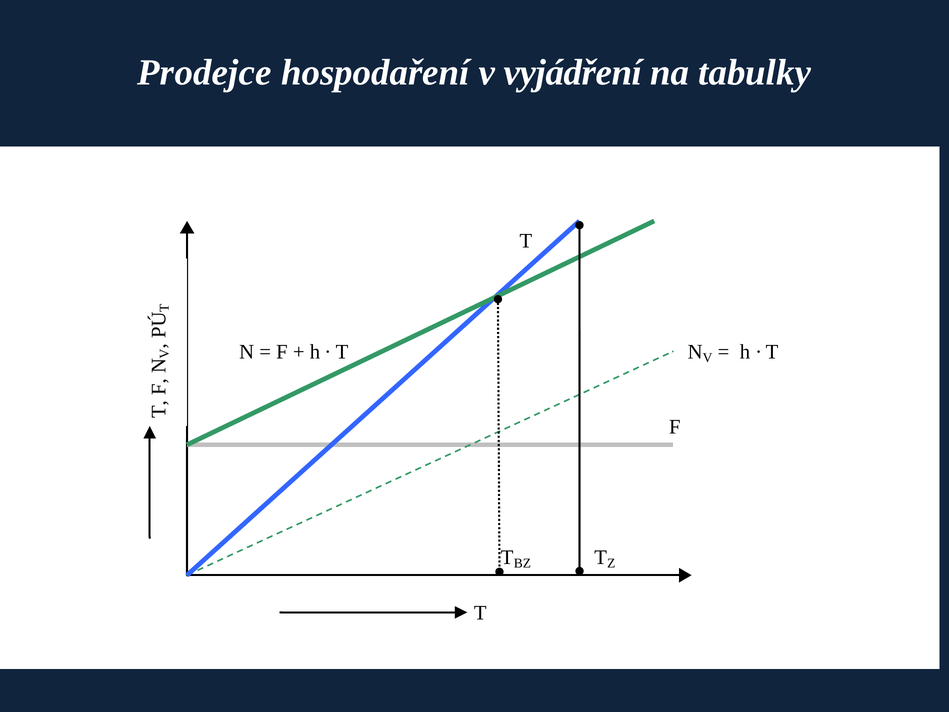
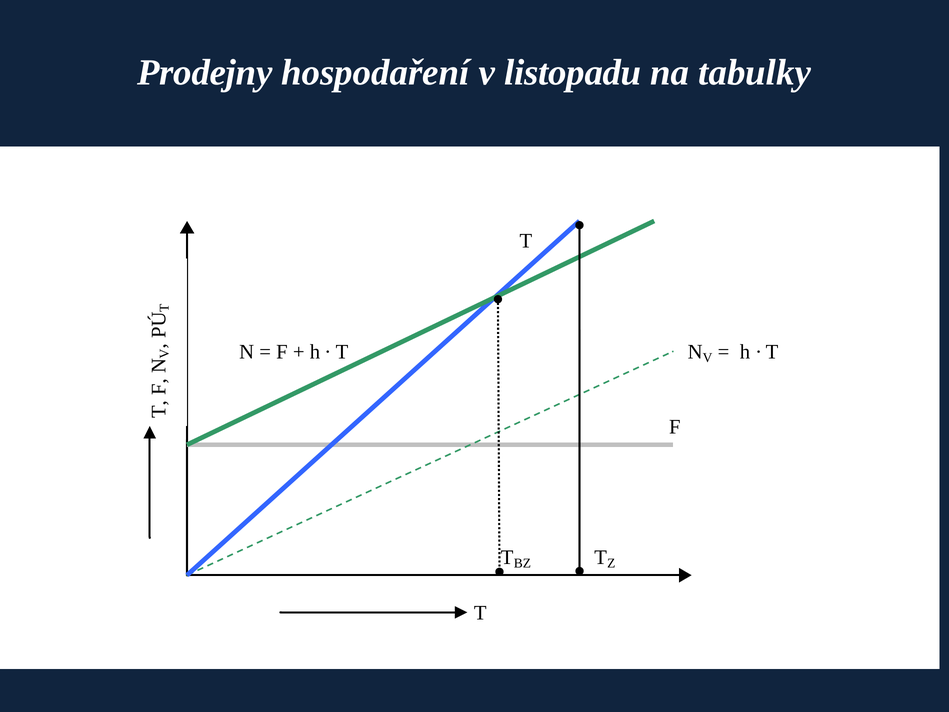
Prodejce: Prodejce -> Prodejny
vyjádření: vyjádření -> listopadu
